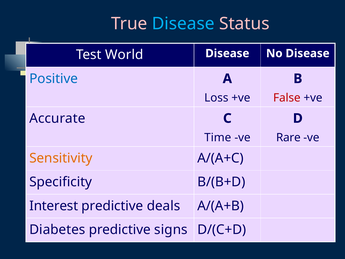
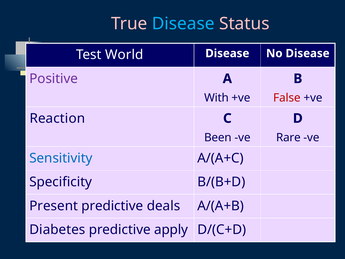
Positive colour: blue -> purple
Loss: Loss -> With
Accurate: Accurate -> Reaction
Time: Time -> Been
Sensitivity colour: orange -> blue
Interest: Interest -> Present
signs: signs -> apply
